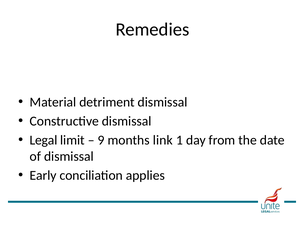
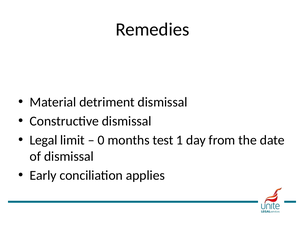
9: 9 -> 0
link: link -> test
